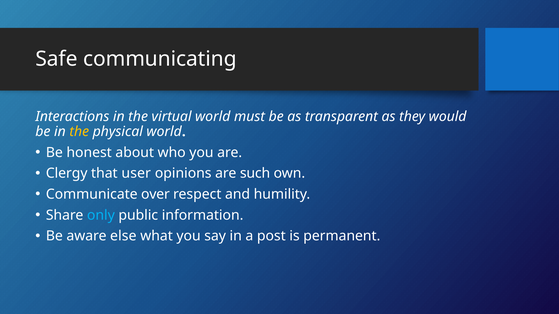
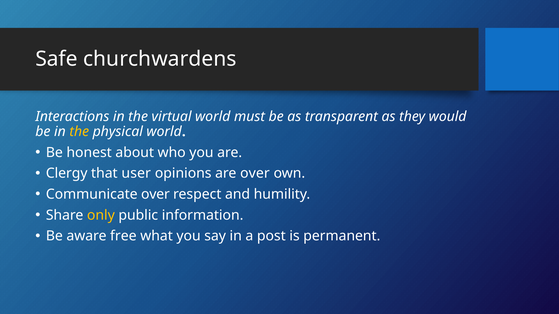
communicating: communicating -> churchwardens
are such: such -> over
only colour: light blue -> yellow
else: else -> free
